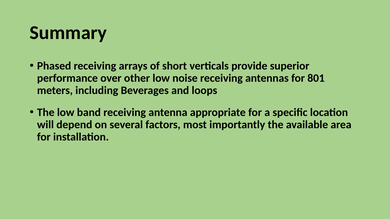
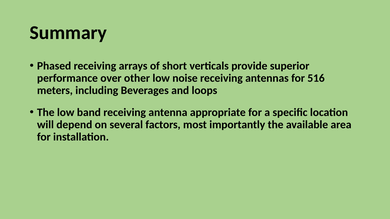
801: 801 -> 516
